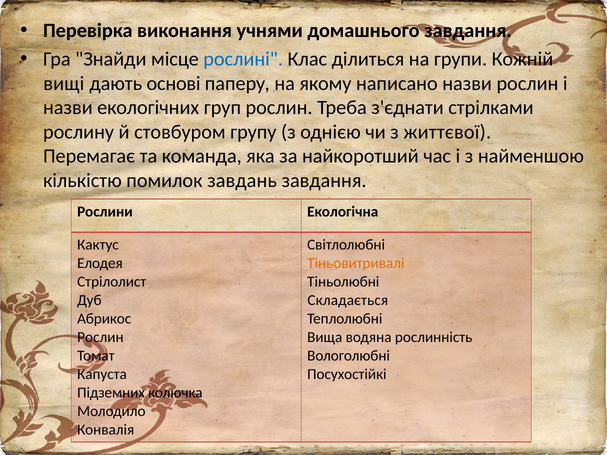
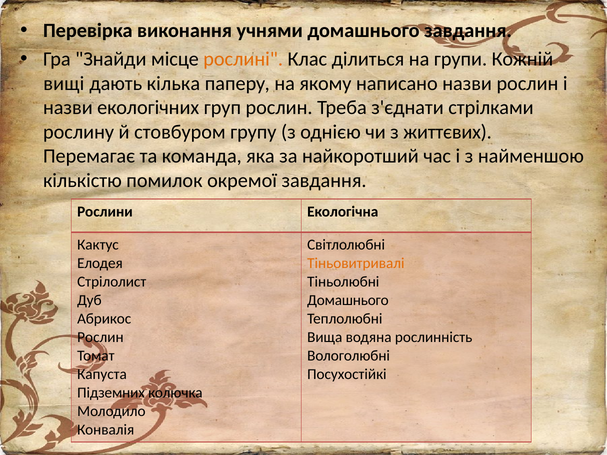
рослині colour: blue -> orange
основі: основі -> кілька
життєвої: життєвої -> життєвих
завдань: завдань -> окремої
Складається at (348, 300): Складається -> Домашнього
